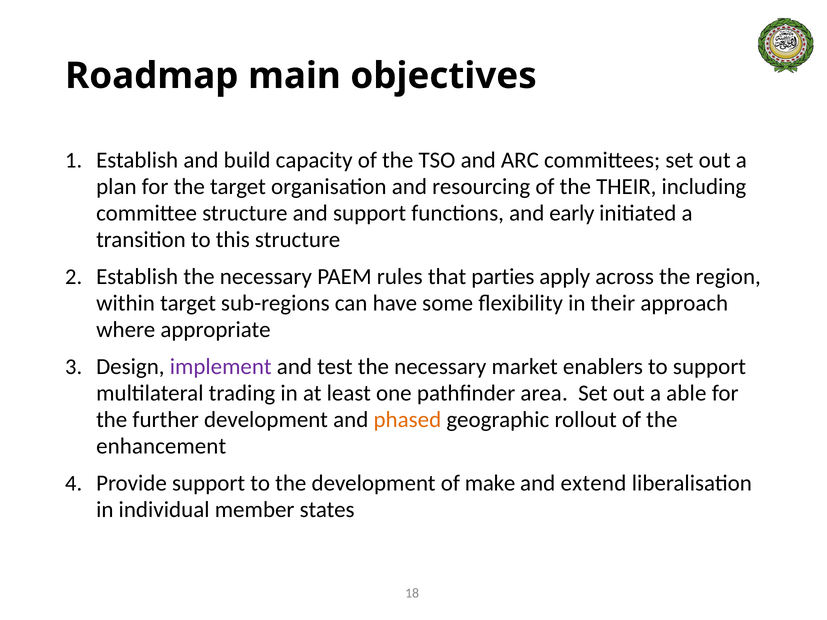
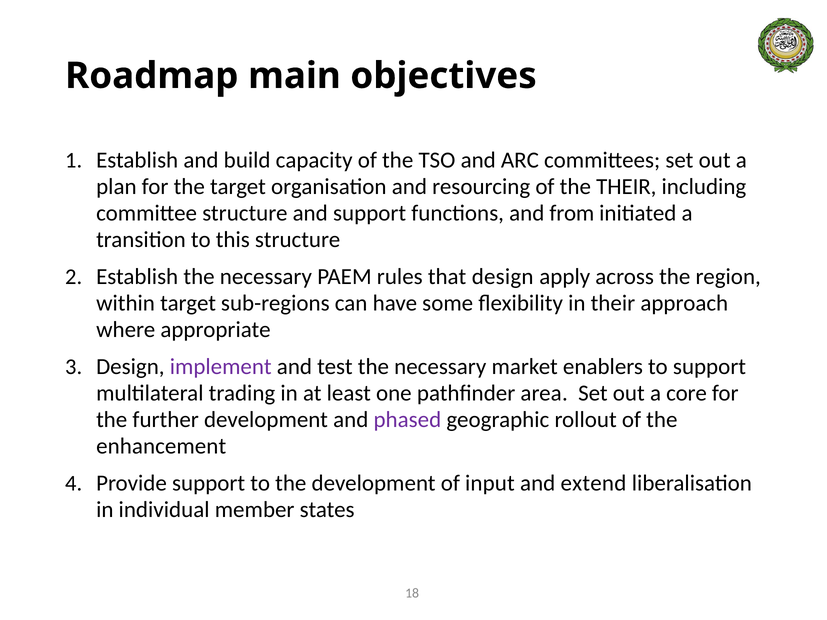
early: early -> from
that parties: parties -> design
able: able -> core
phased colour: orange -> purple
make: make -> input
